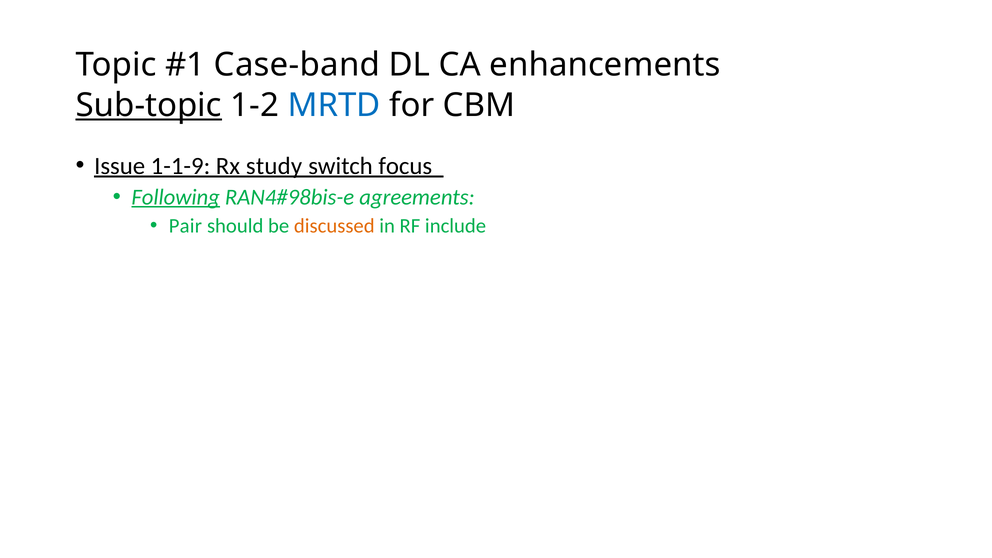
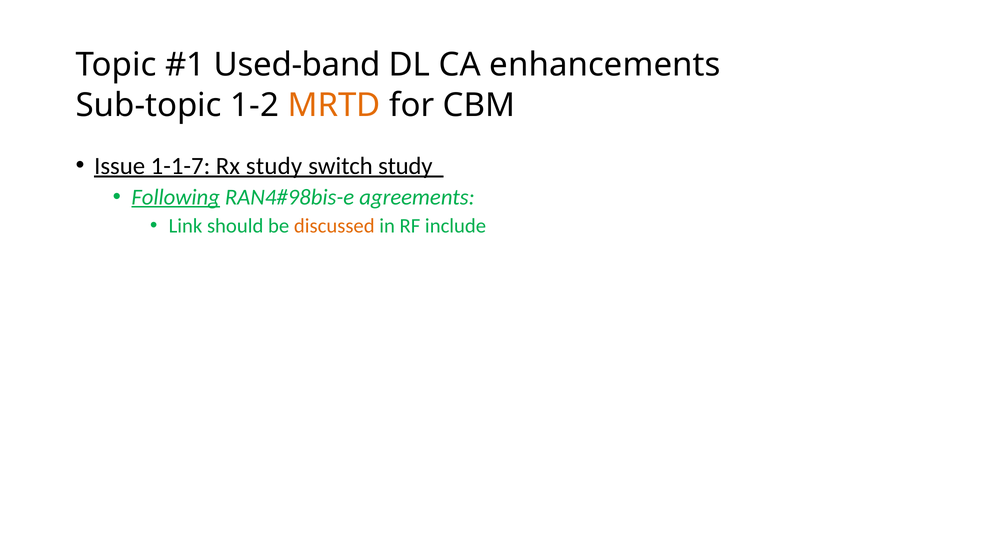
Case-band: Case-band -> Used-band
Sub-topic underline: present -> none
MRTD colour: blue -> orange
1-1-9: 1-1-9 -> 1-1-7
switch focus: focus -> study
Pair: Pair -> Link
